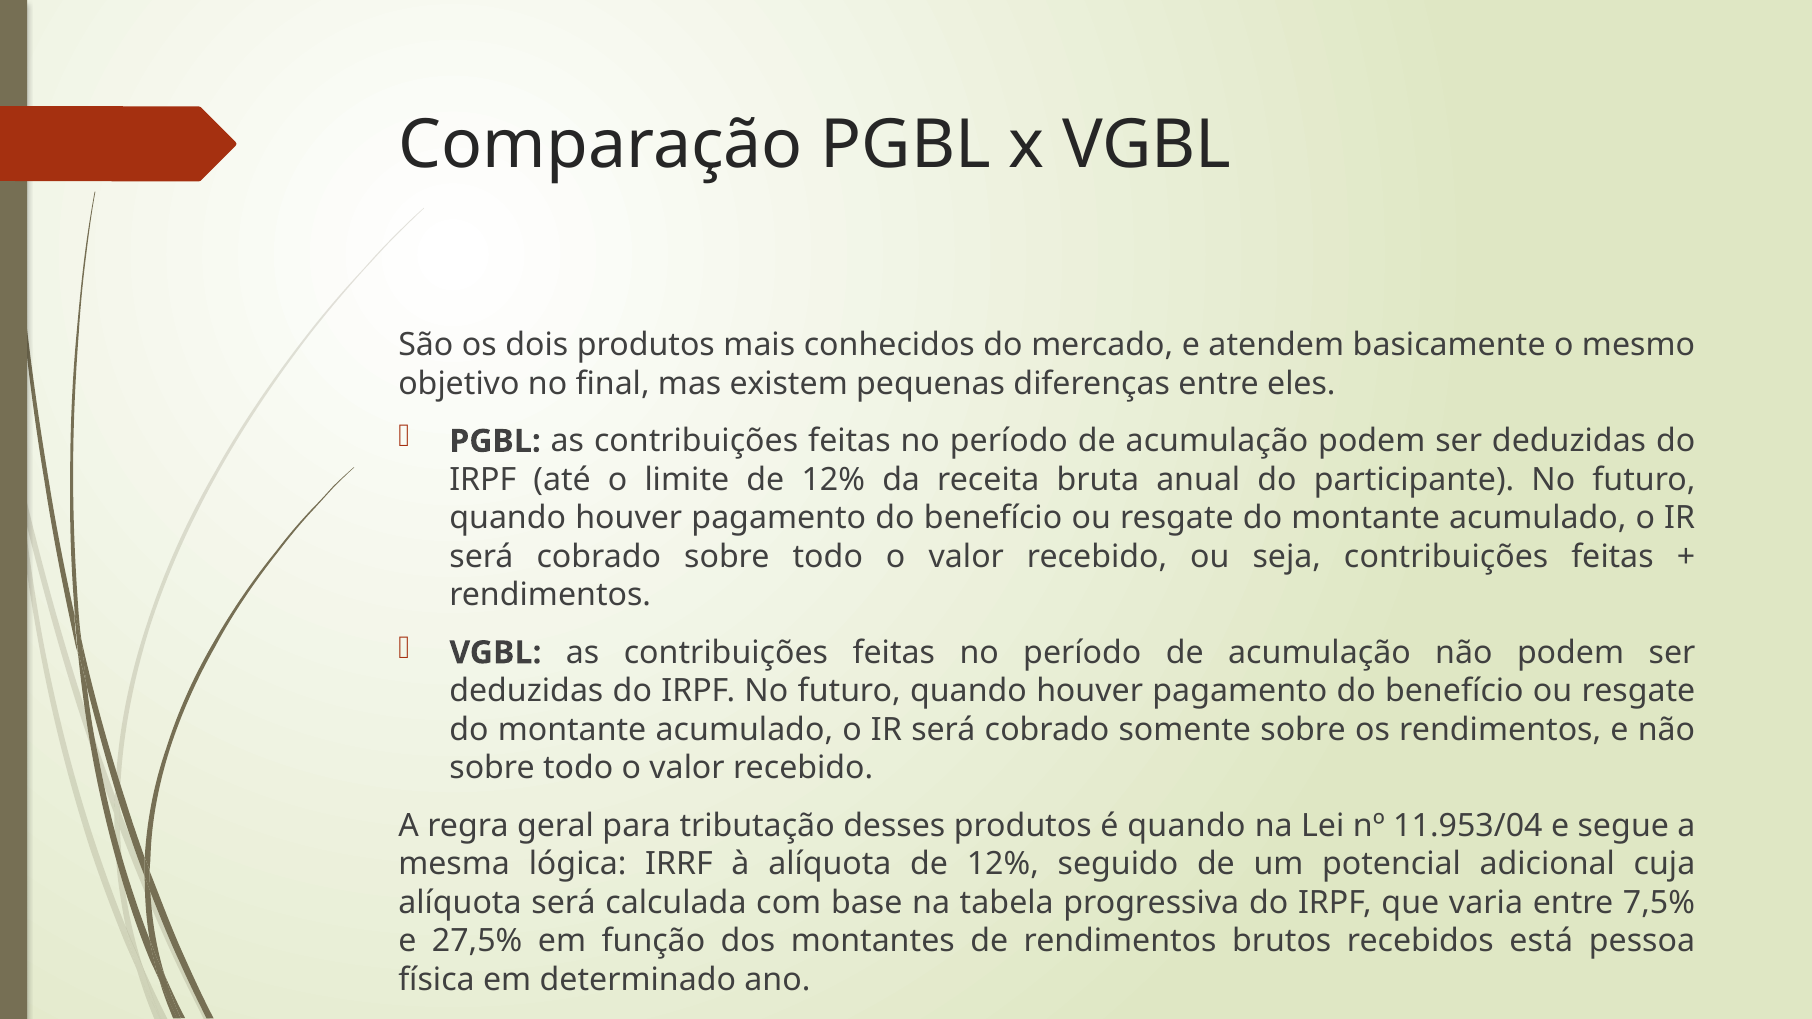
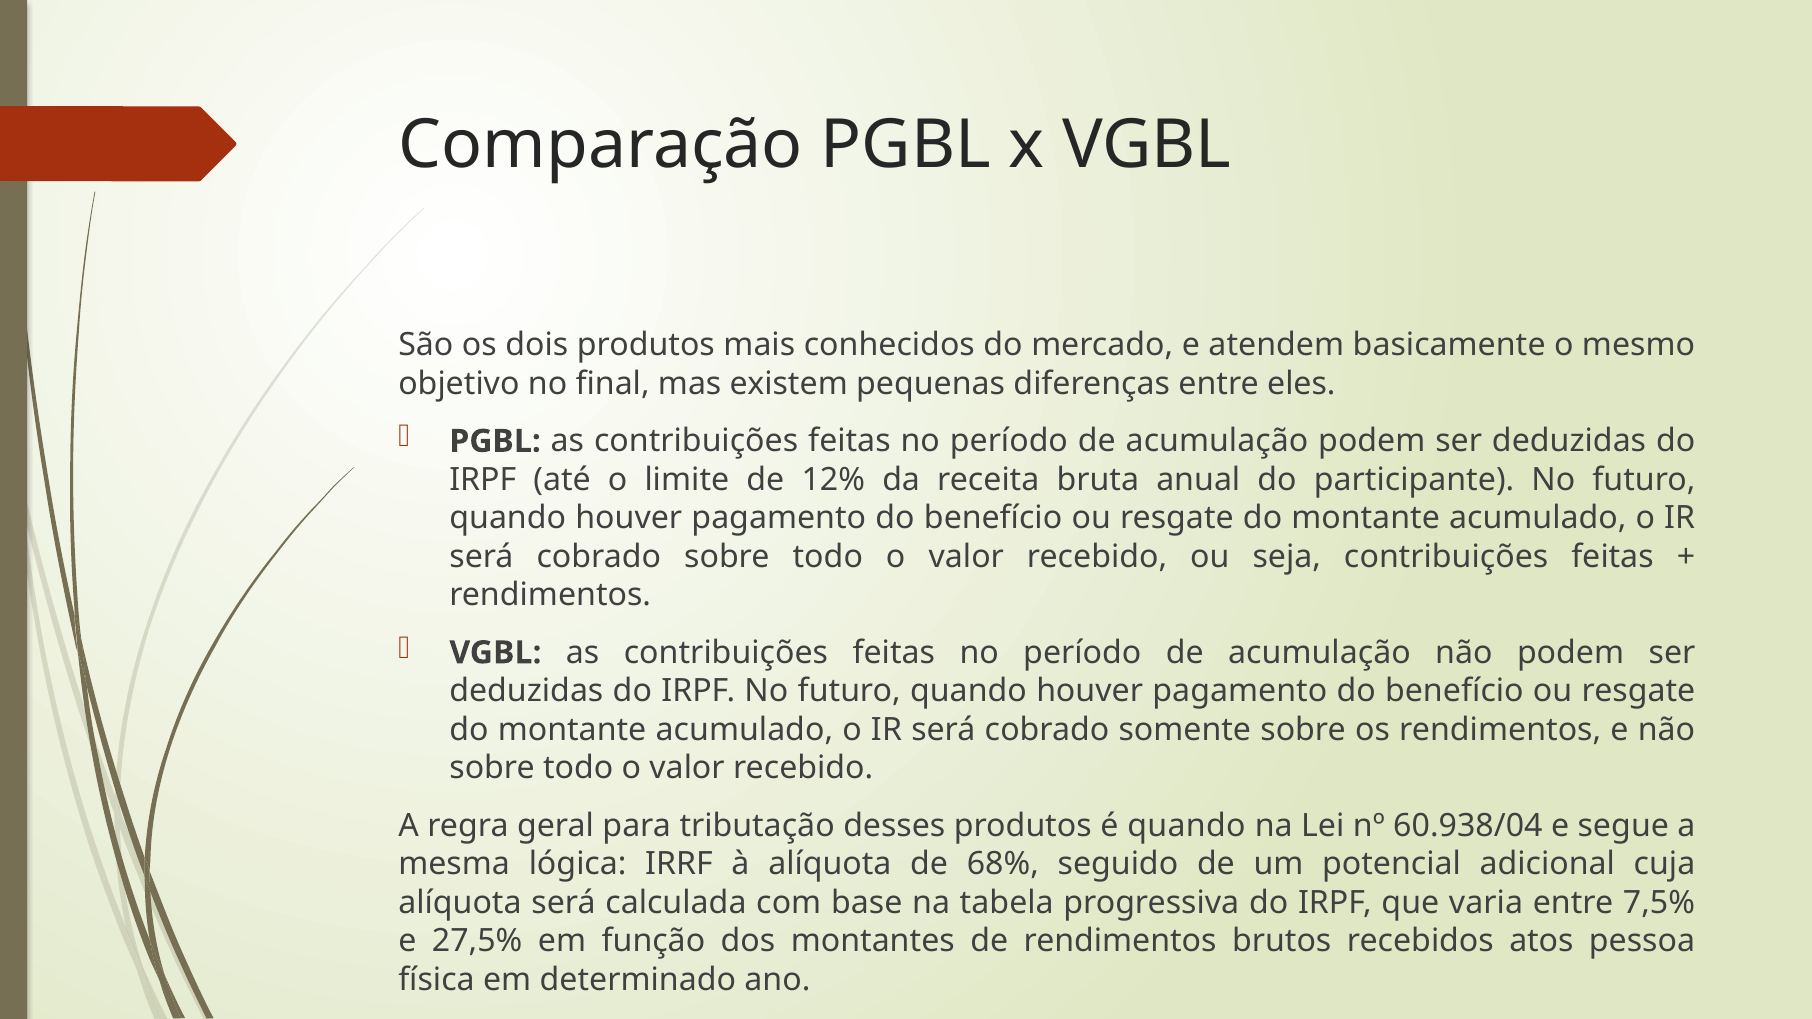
11.953/04: 11.953/04 -> 60.938/04
alíquota de 12%: 12% -> 68%
está: está -> atos
